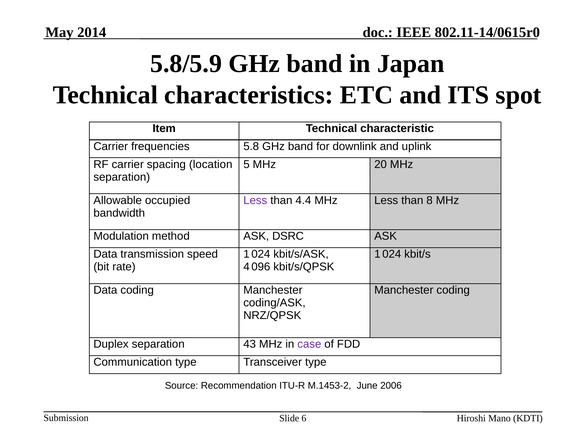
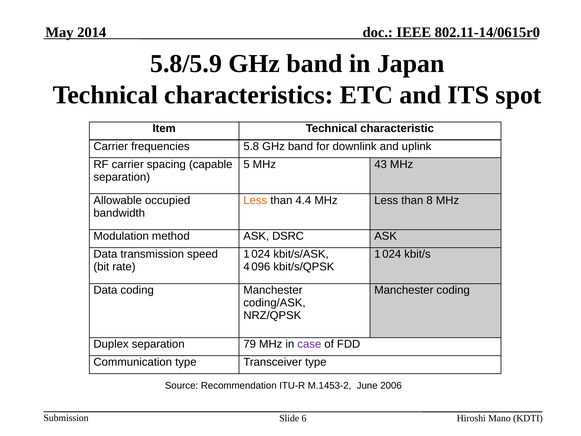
location: location -> capable
20: 20 -> 43
Less at (255, 200) colour: purple -> orange
43: 43 -> 79
